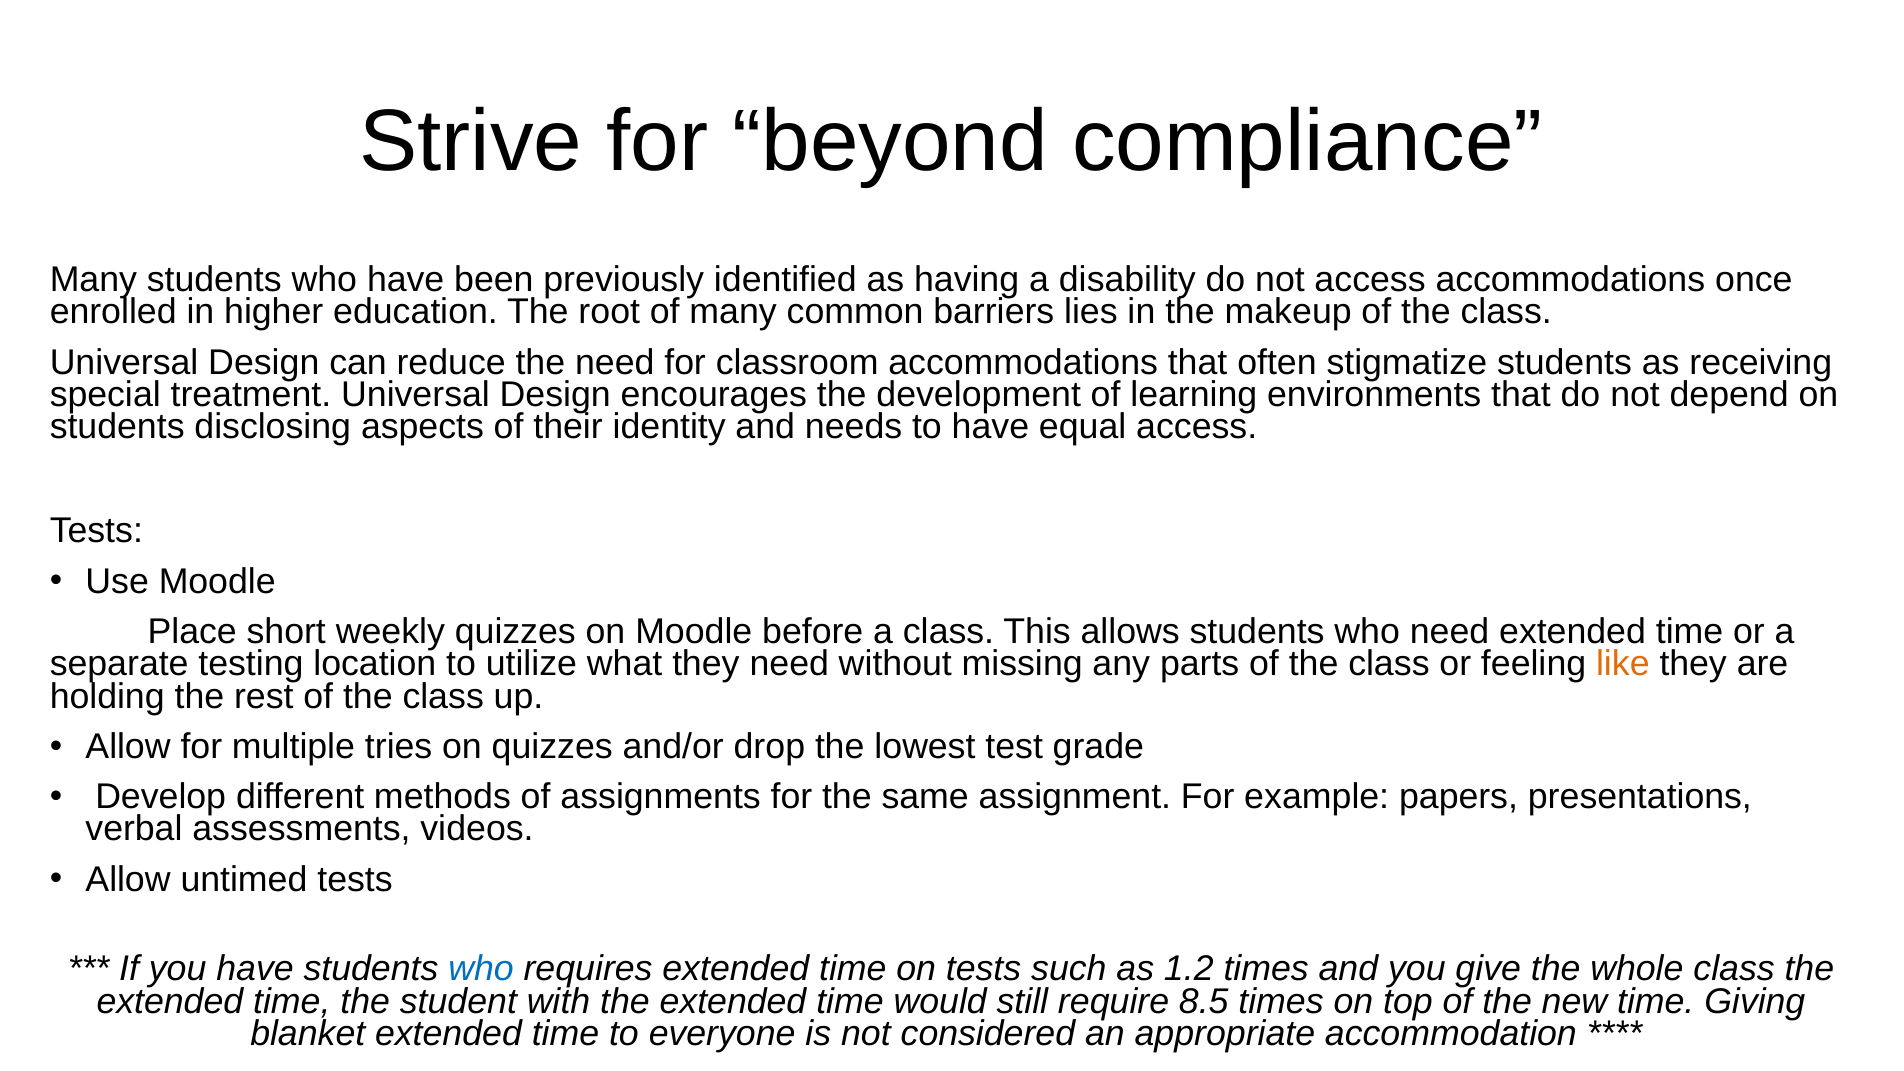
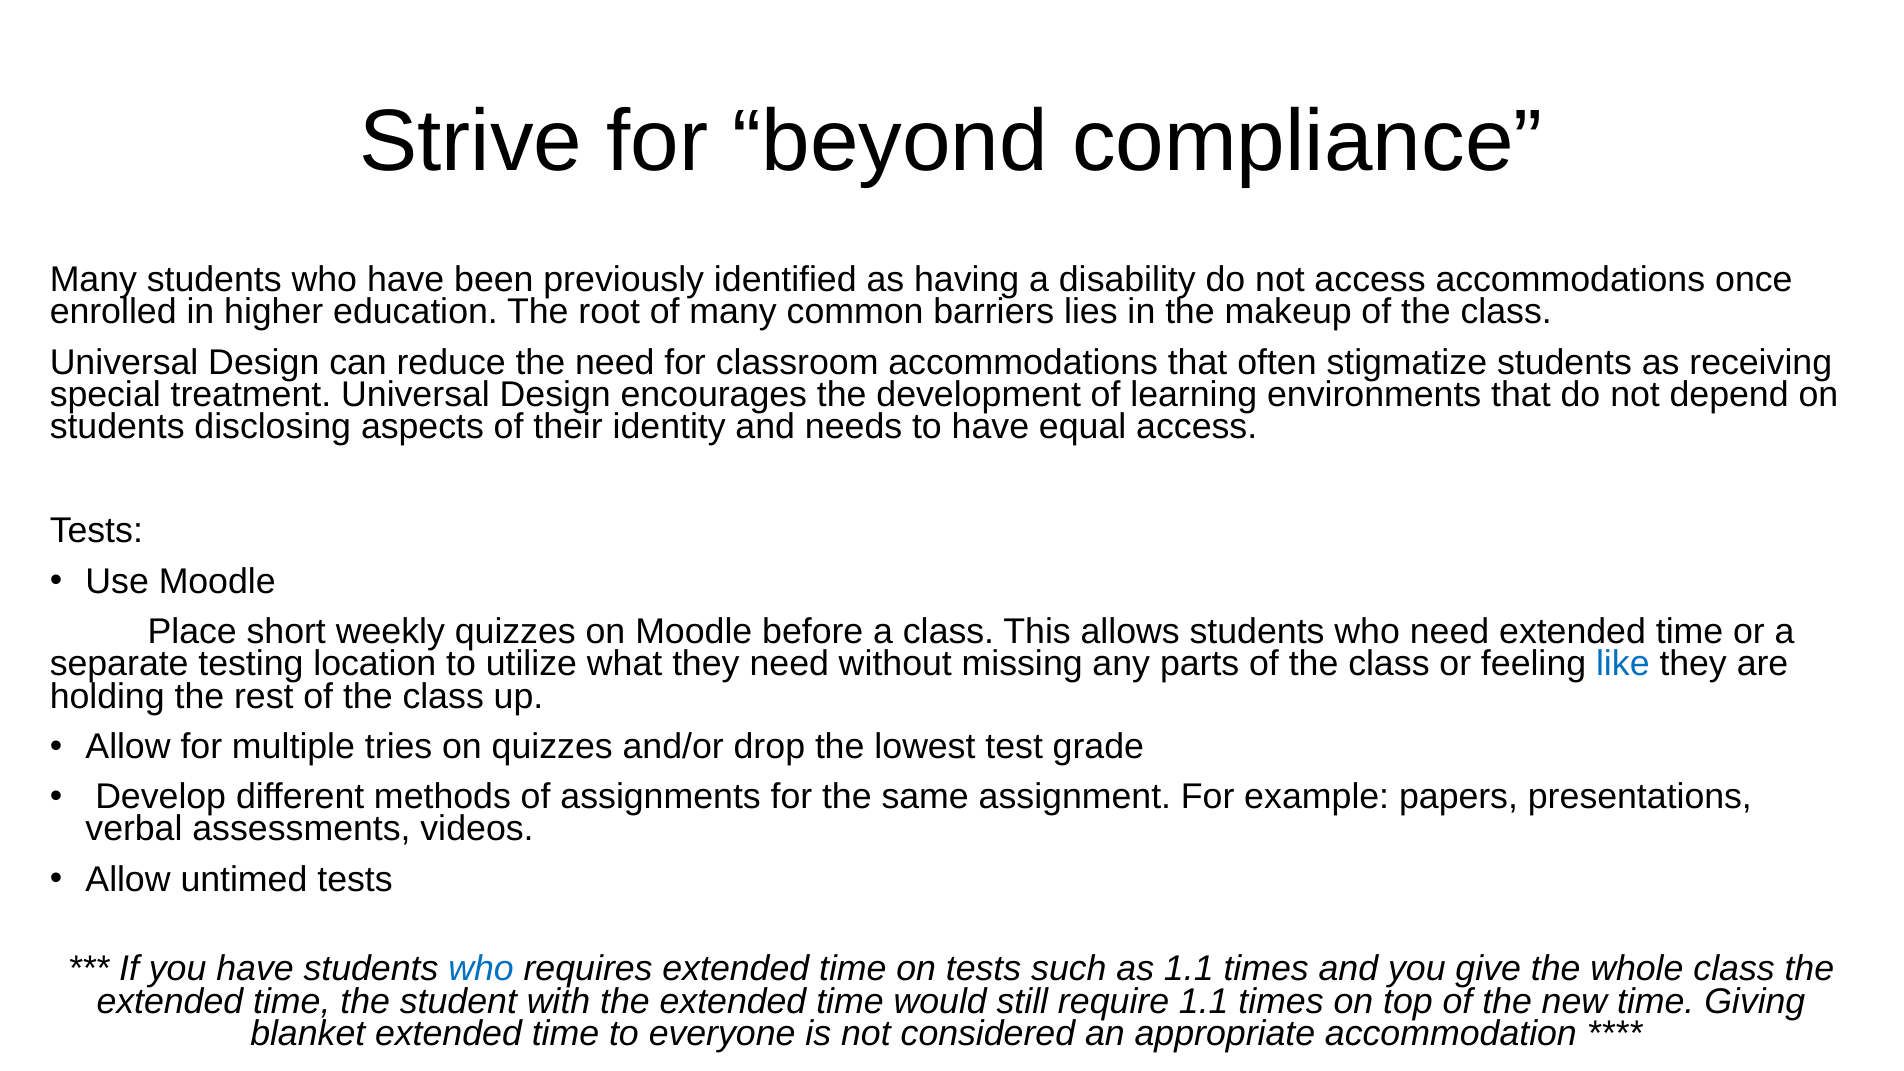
like colour: orange -> blue
as 1.2: 1.2 -> 1.1
require 8.5: 8.5 -> 1.1
